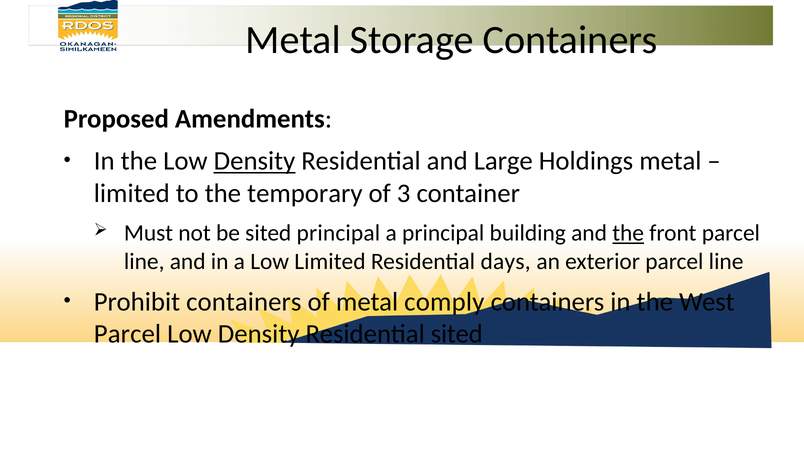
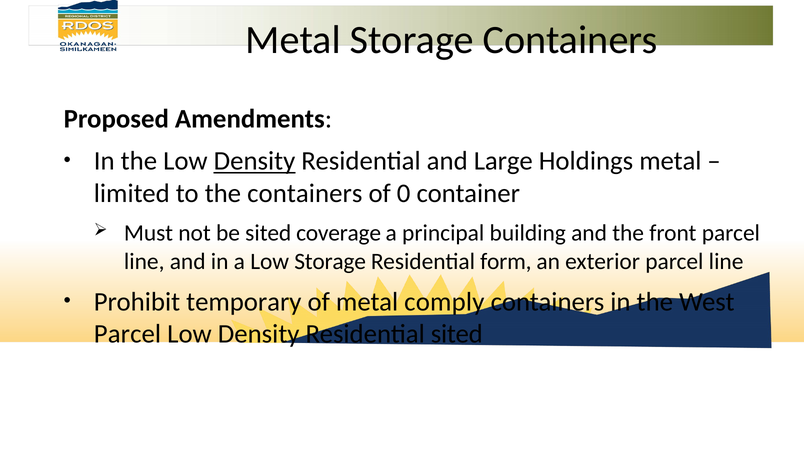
the temporary: temporary -> containers
3: 3 -> 0
sited principal: principal -> coverage
the at (628, 233) underline: present -> none
Low Limited: Limited -> Storage
days: days -> form
Prohibit containers: containers -> temporary
